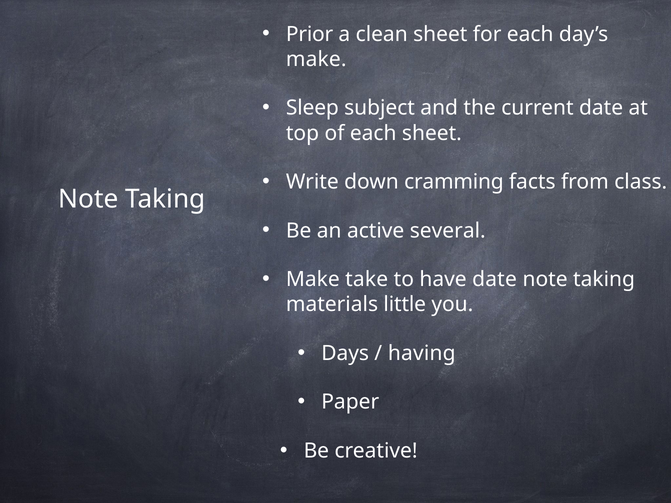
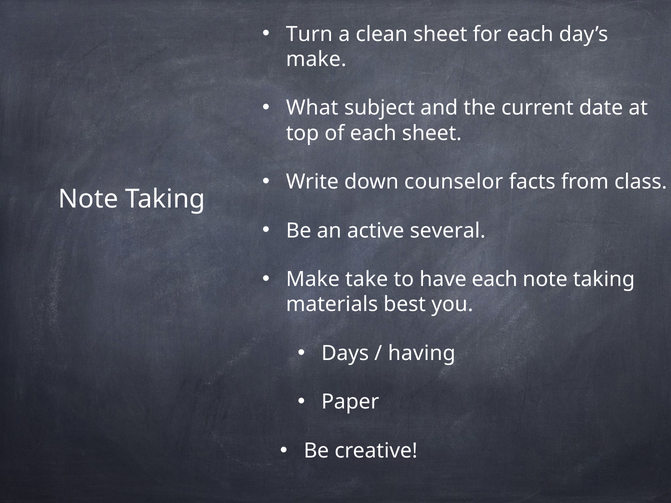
Prior: Prior -> Turn
Sleep: Sleep -> What
cramming: cramming -> counselor
have date: date -> each
little: little -> best
